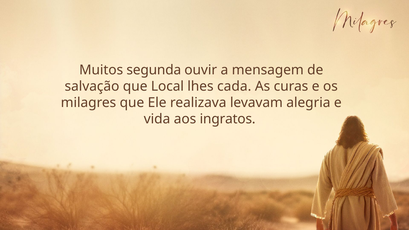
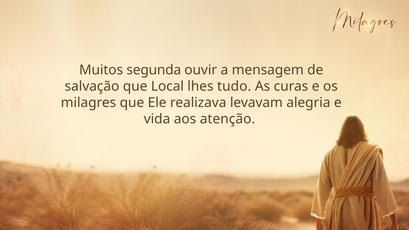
cada: cada -> tudo
ingratos: ingratos -> atenção
